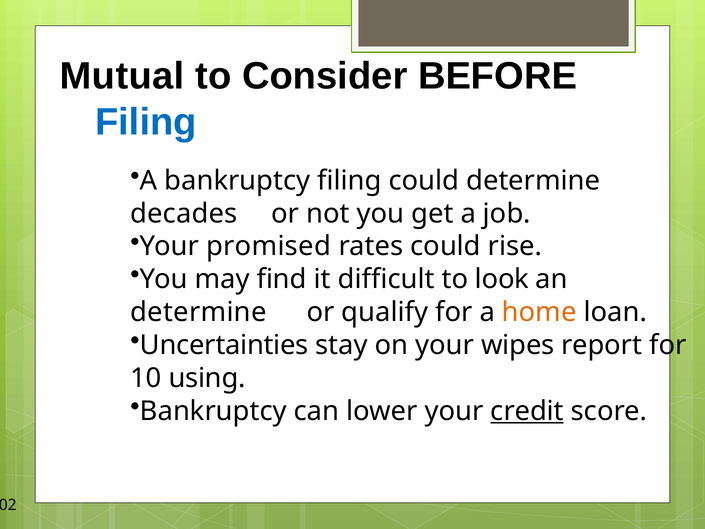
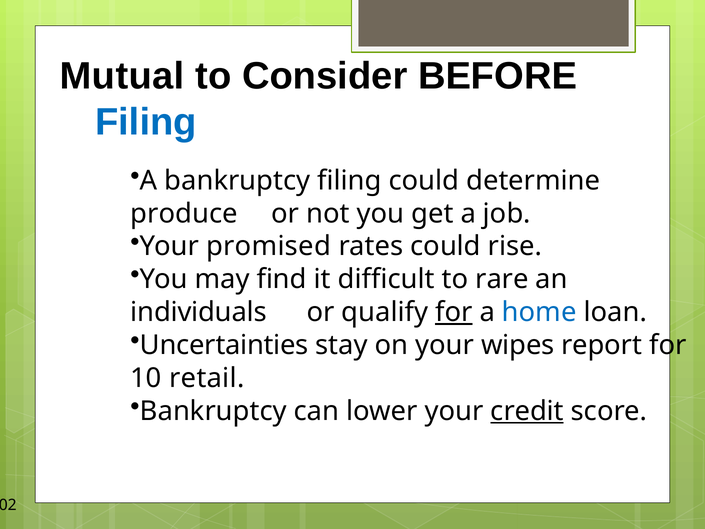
decades: decades -> produce
look: look -> rare
determine at (198, 312): determine -> individuals
for at (454, 312) underline: none -> present
home colour: orange -> blue
using: using -> retail
